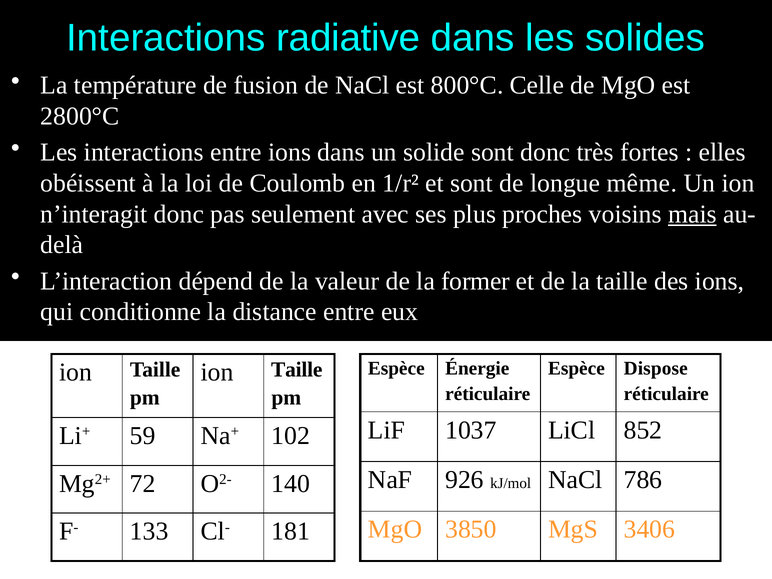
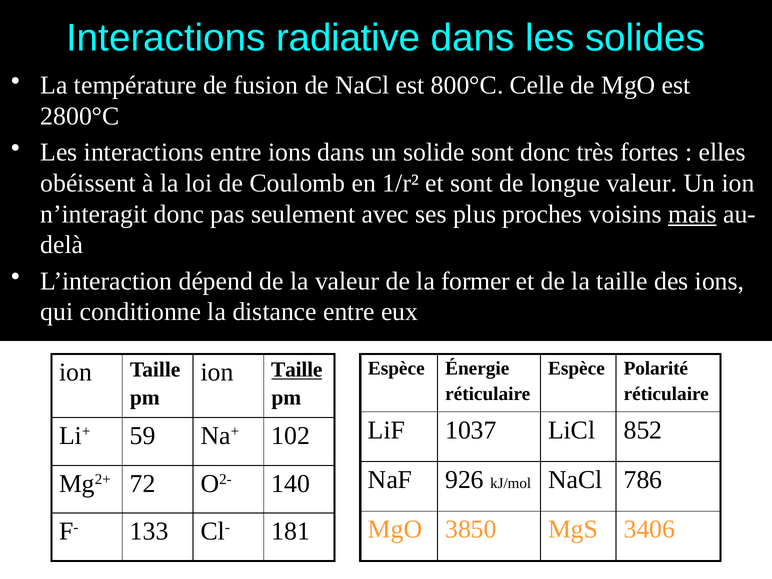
longue même: même -> valeur
Dispose: Dispose -> Polarité
Taille at (297, 370) underline: none -> present
